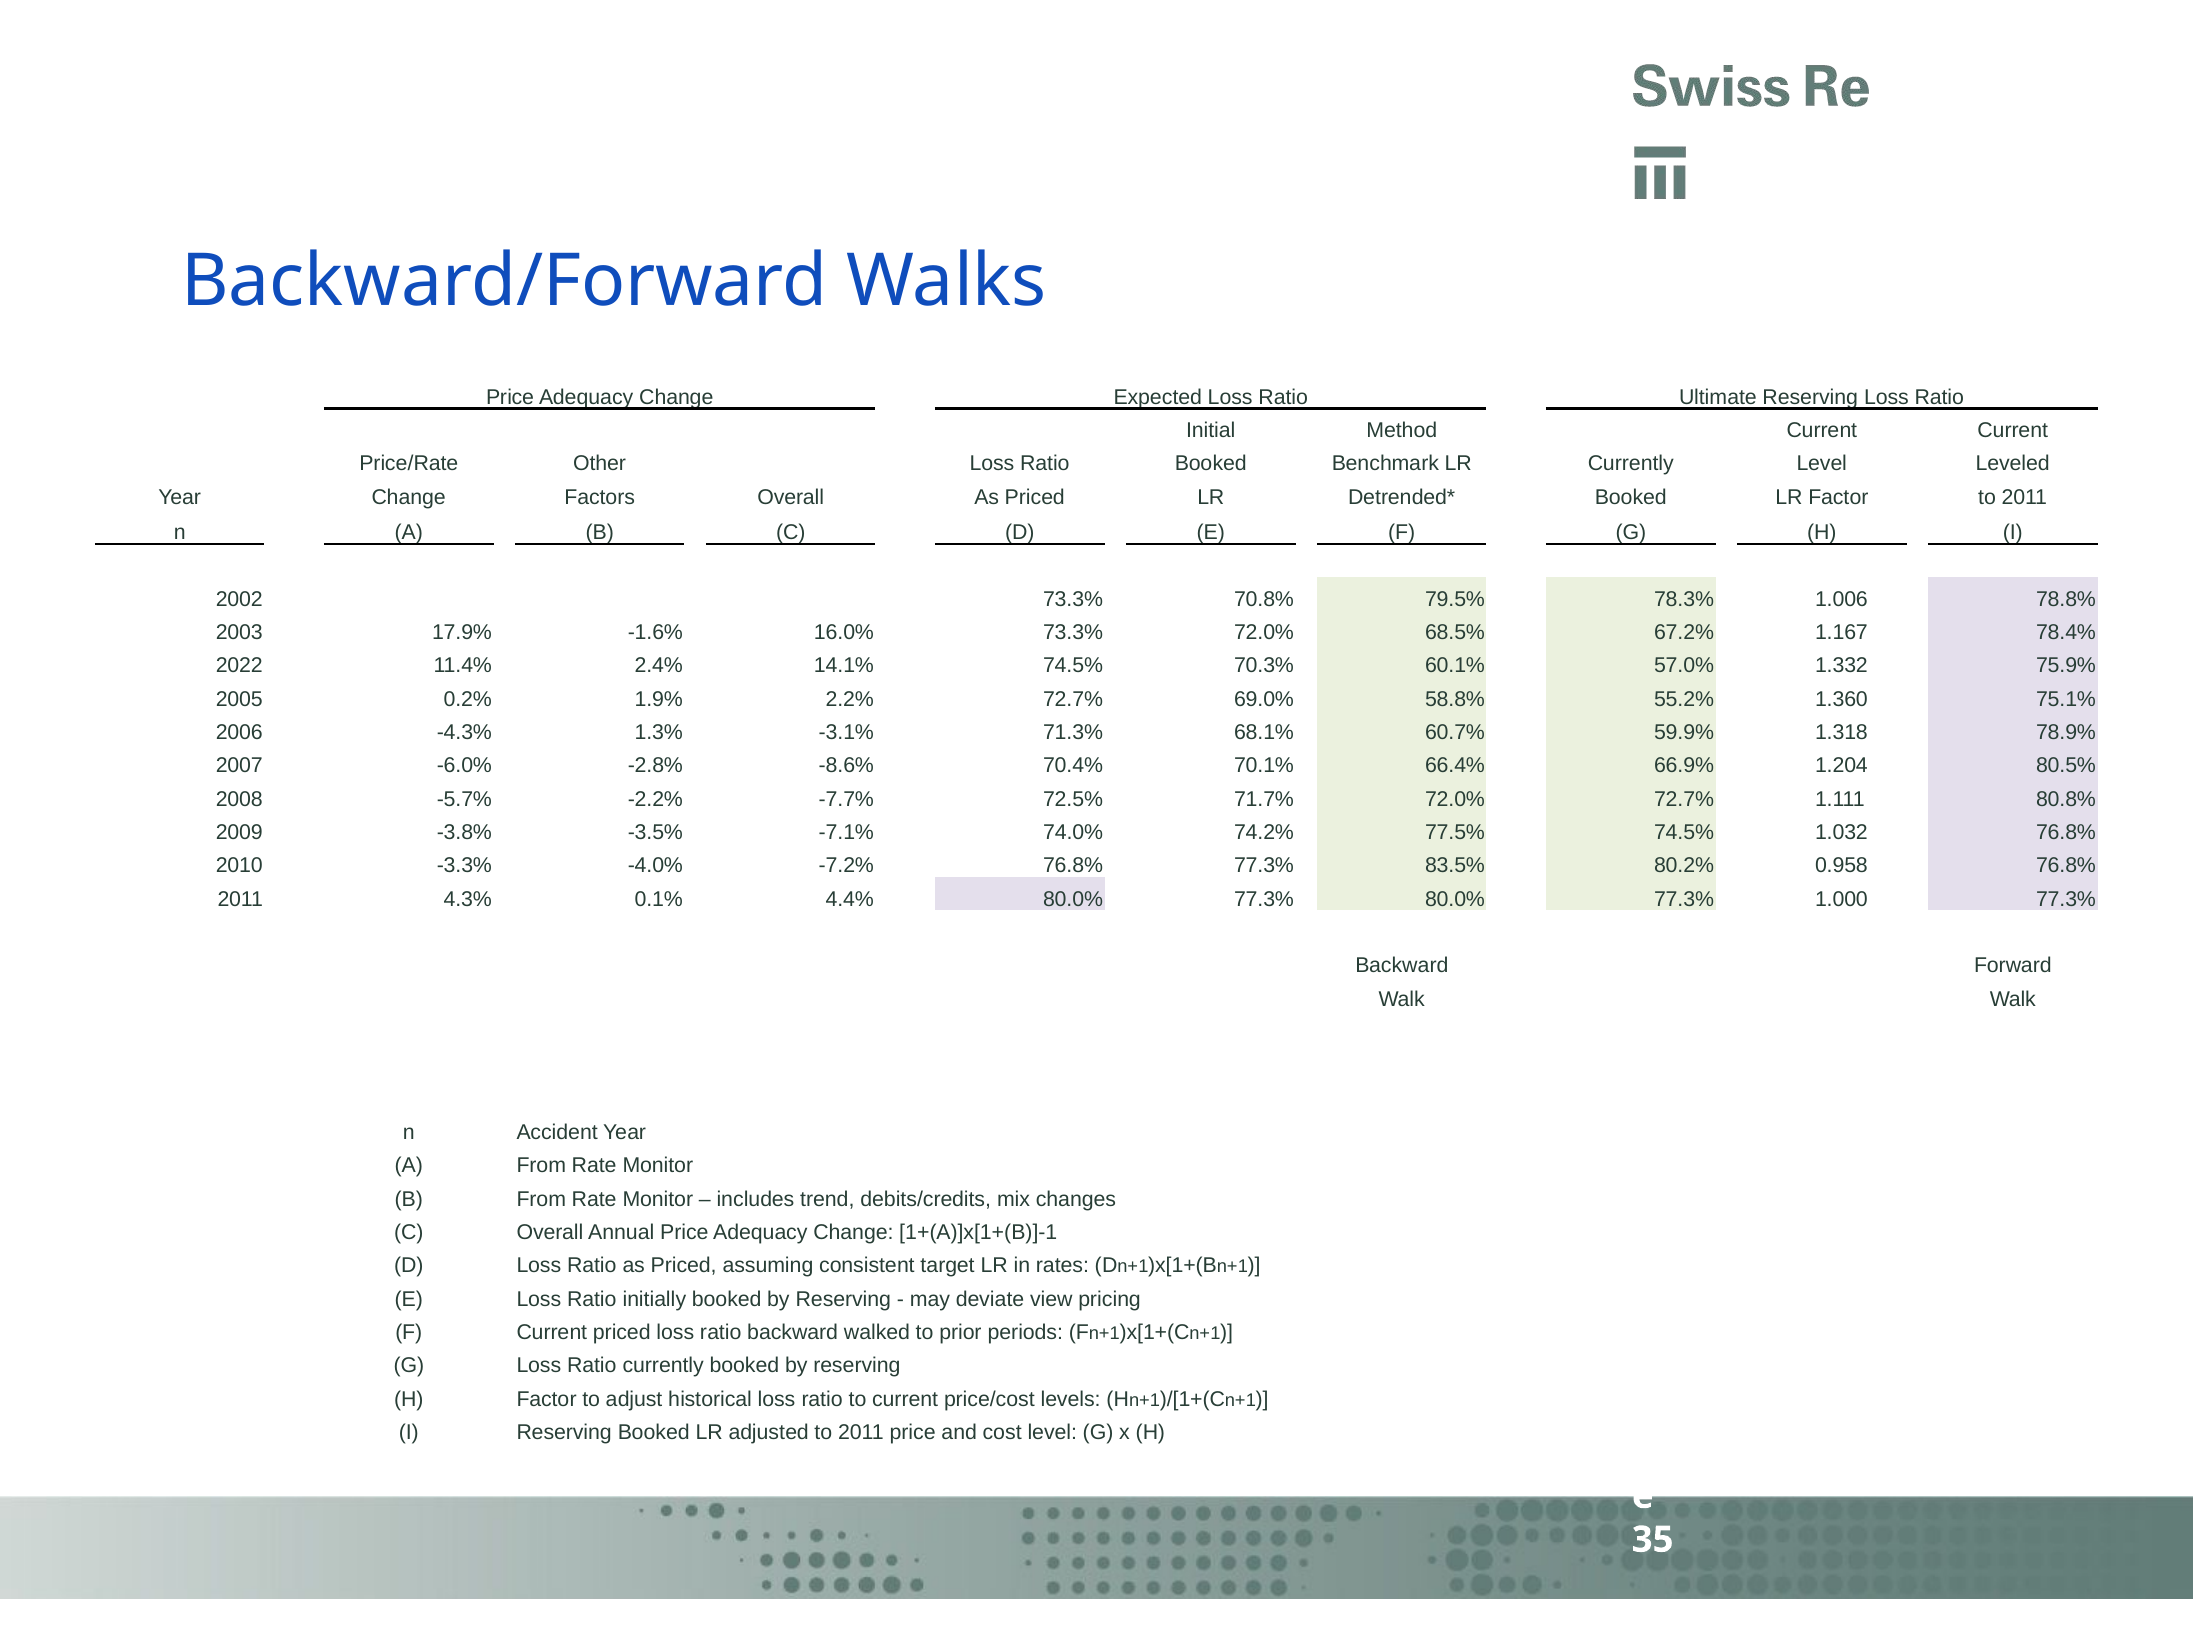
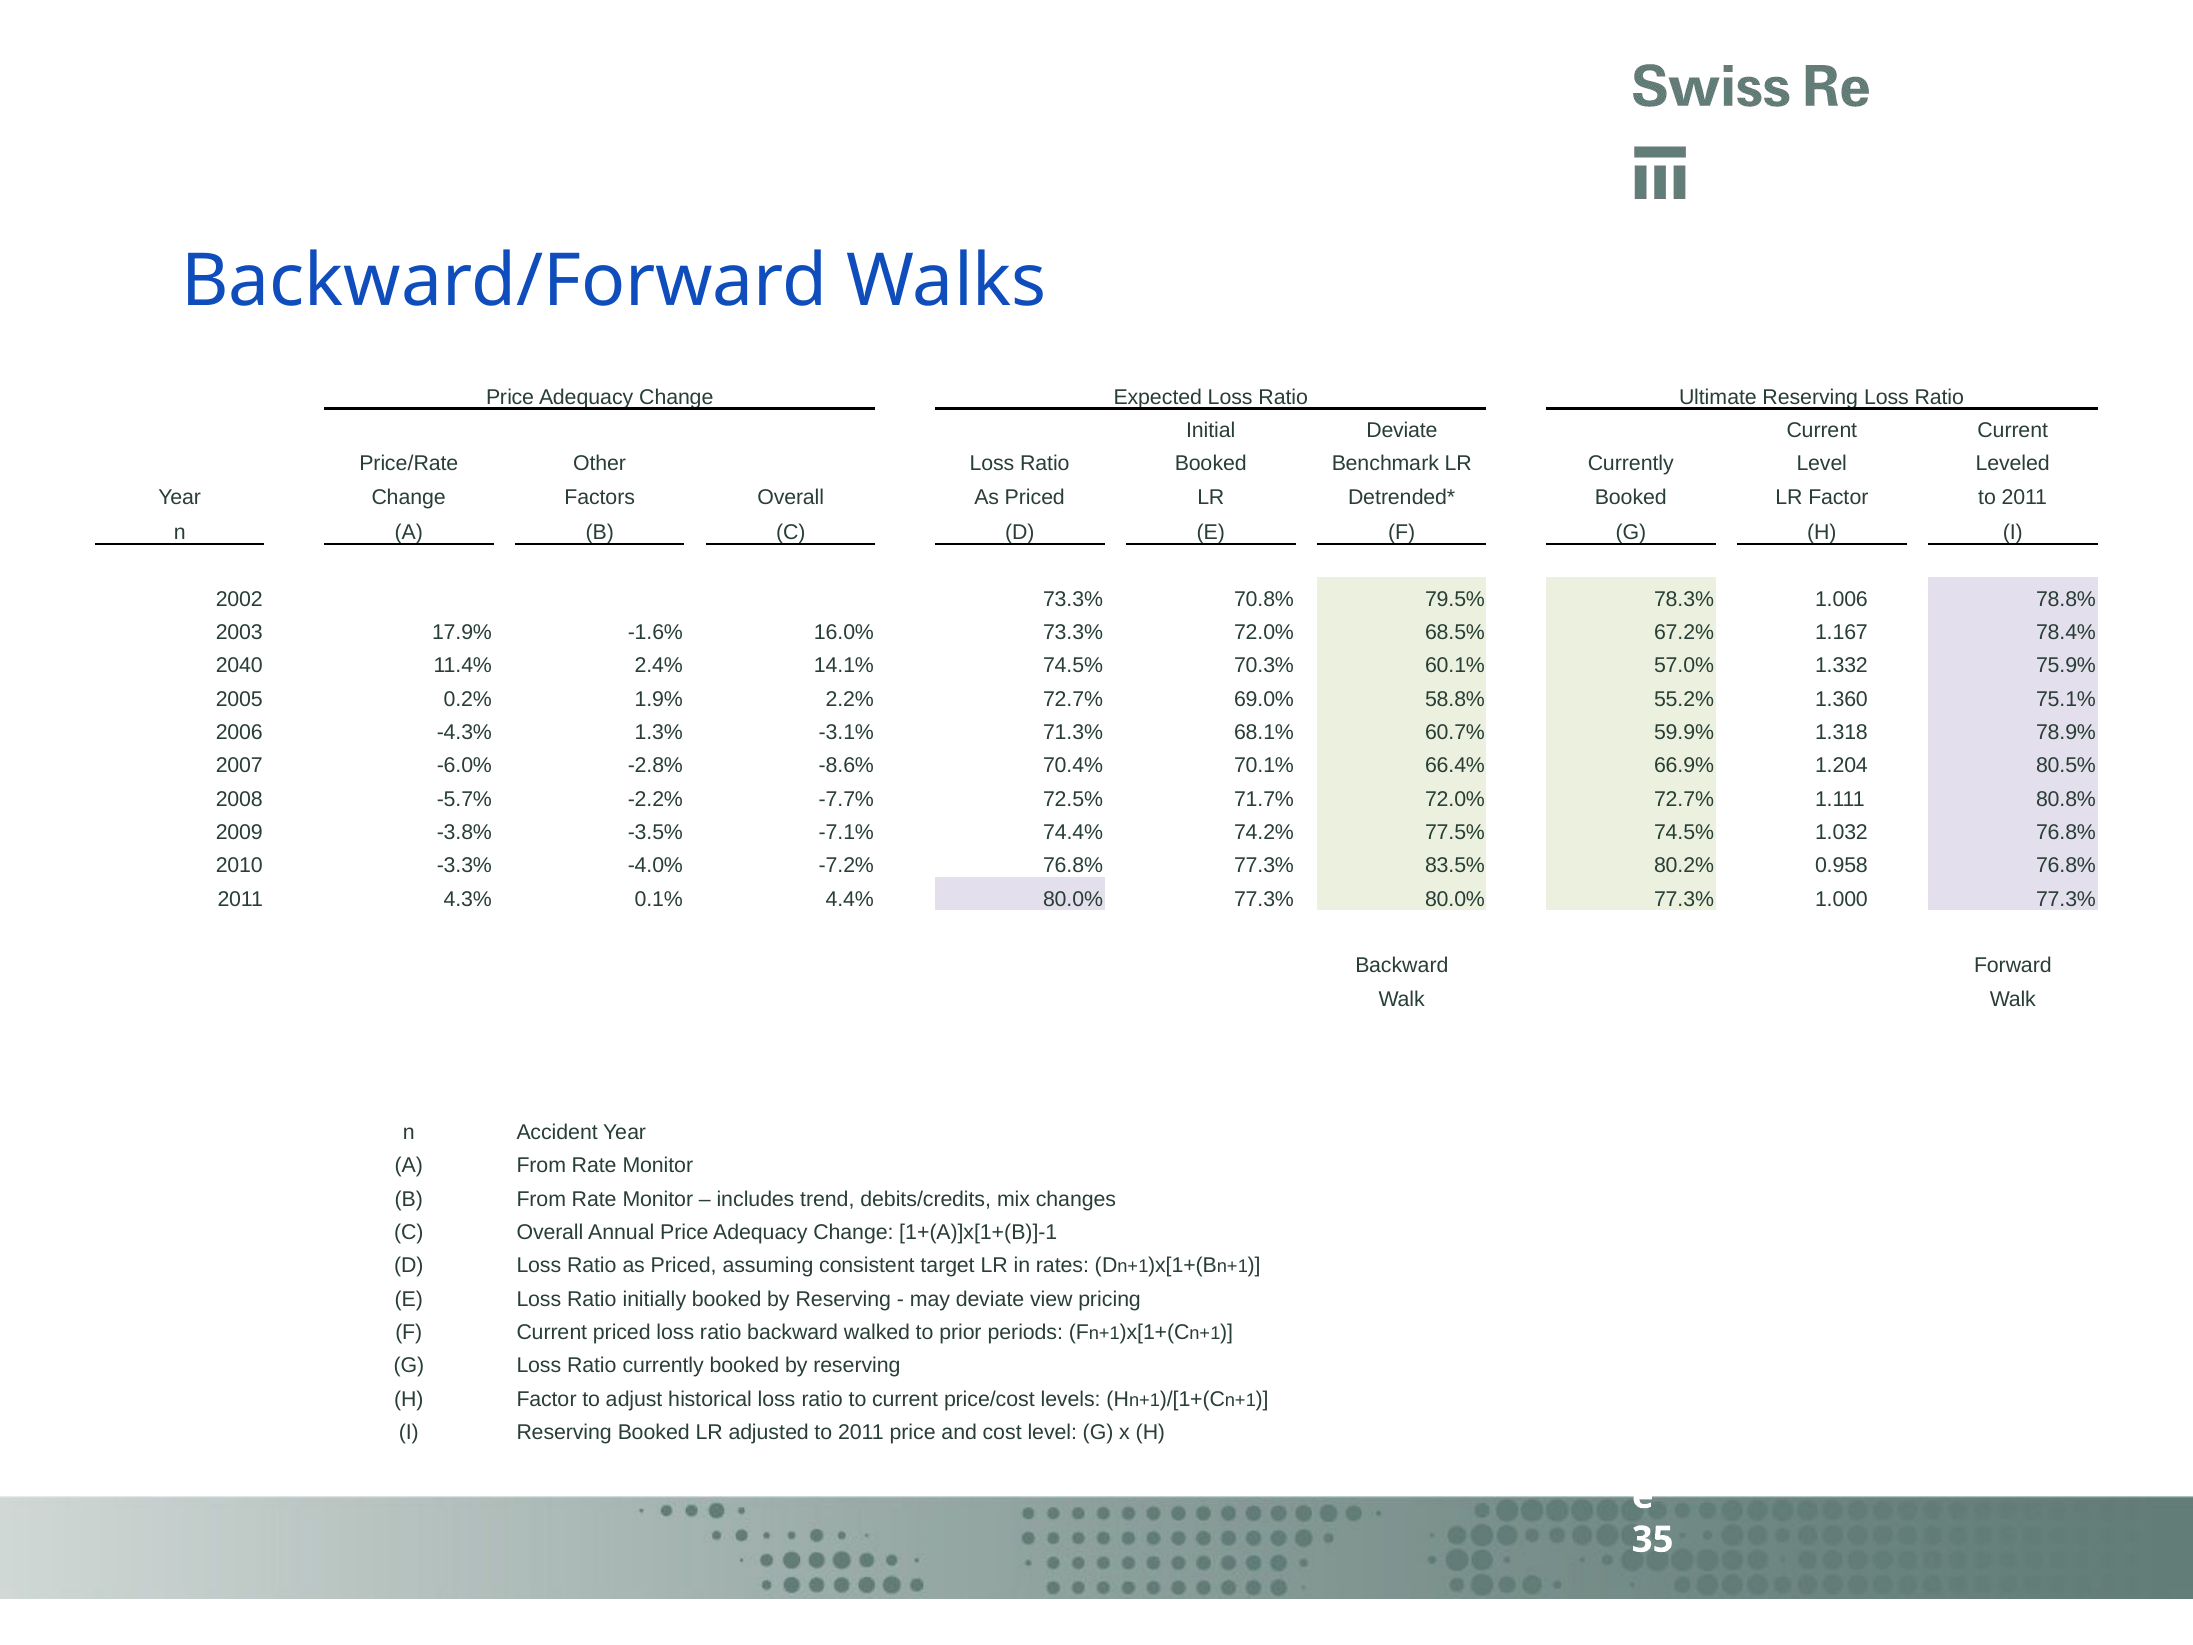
Initial Method: Method -> Deviate
2022: 2022 -> 2040
74.0%: 74.0% -> 74.4%
